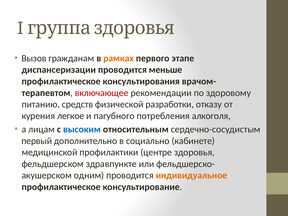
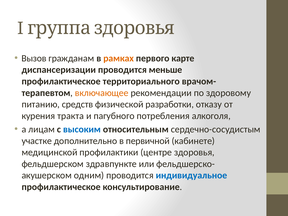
этапе: этапе -> карте
консультирования: консультирования -> территориального
включающее colour: red -> orange
легкое: легкое -> тракта
первый: первый -> участке
социально: социально -> первичной
индивидуальное colour: orange -> blue
